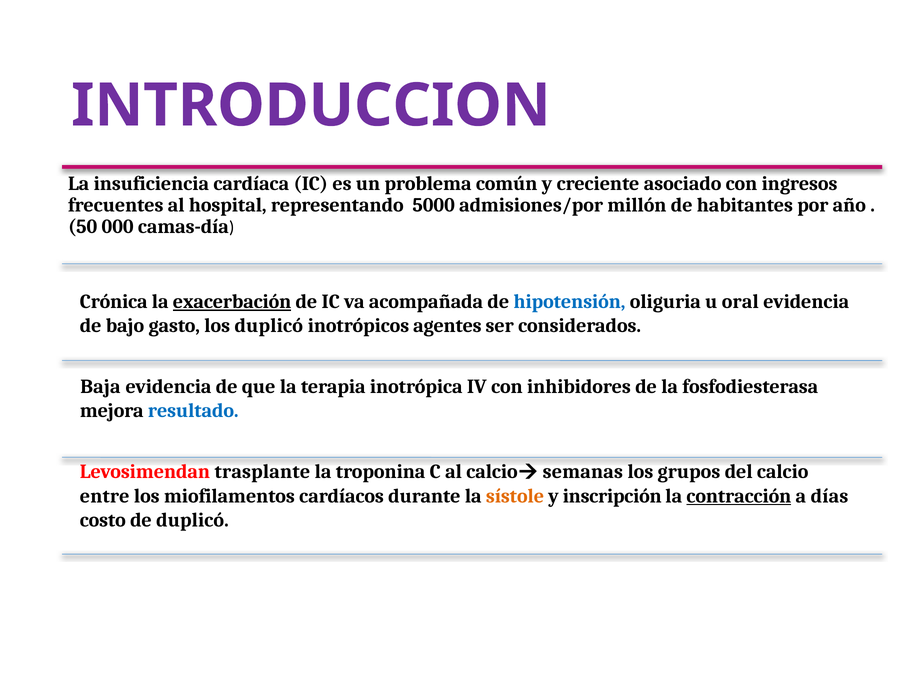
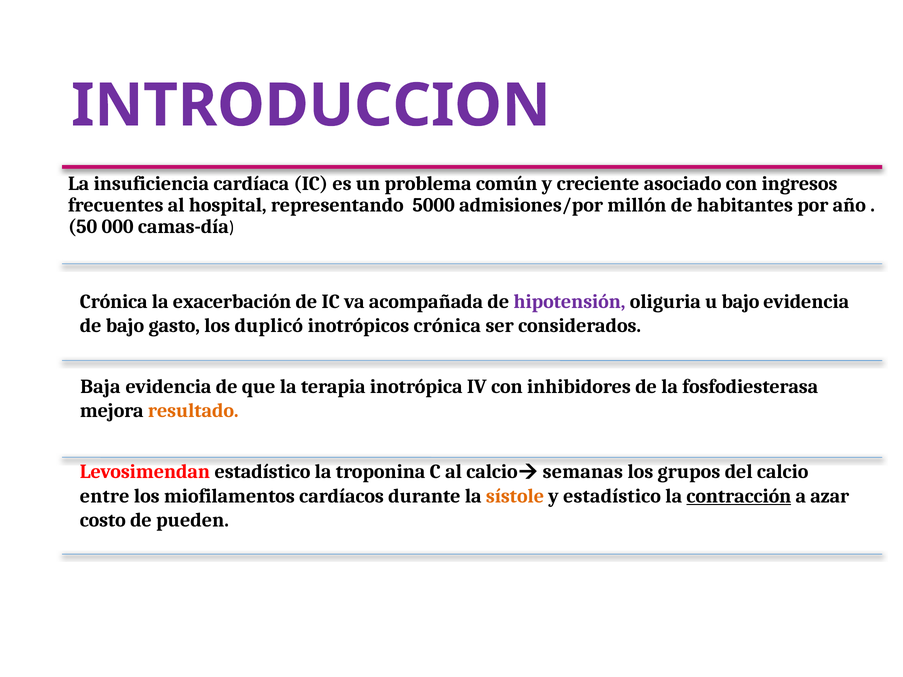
exacerbación underline: present -> none
hipotensión colour: blue -> purple
u oral: oral -> bajo
inotrópicos agentes: agentes -> crónica
resultado colour: blue -> orange
Levosimendan trasplante: trasplante -> estadístico
y inscripción: inscripción -> estadístico
días: días -> azar
de duplicó: duplicó -> pueden
